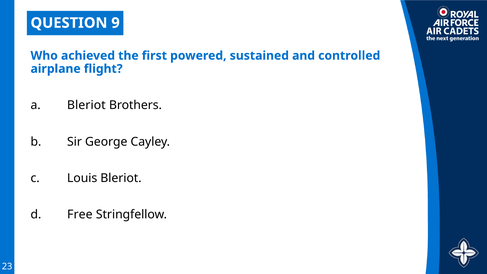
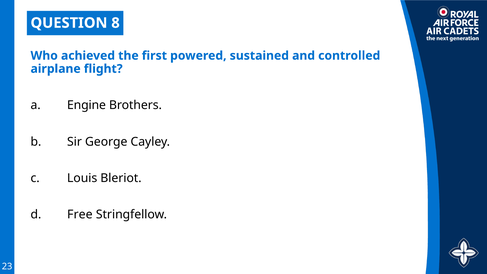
9: 9 -> 8
a Bleriot: Bleriot -> Engine
